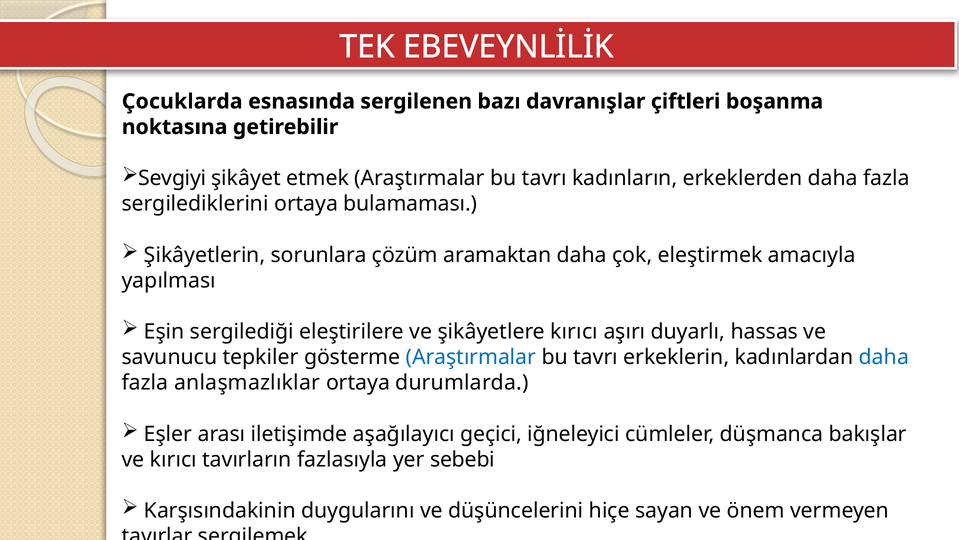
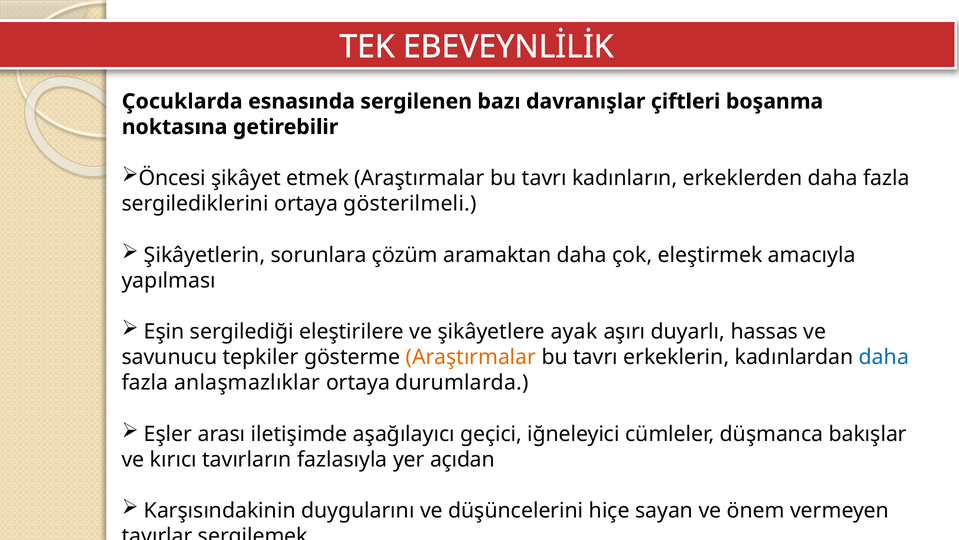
Sevgiyi: Sevgiyi -> Öncesi
bulamaması: bulamaması -> gösterilmeli
şikâyetlere kırıcı: kırıcı -> ayak
Araştırmalar at (471, 357) colour: blue -> orange
sebebi: sebebi -> açıdan
